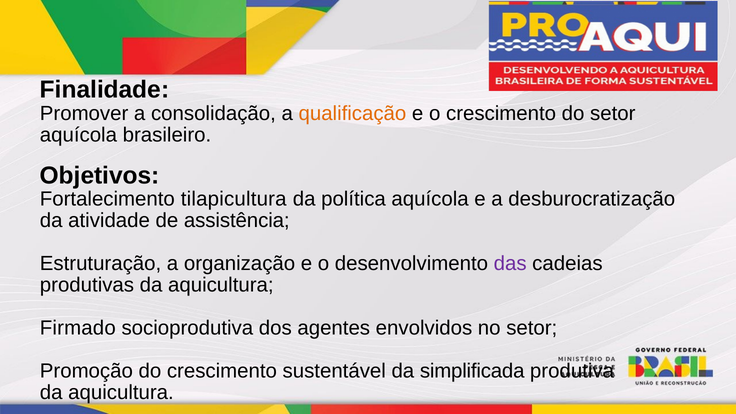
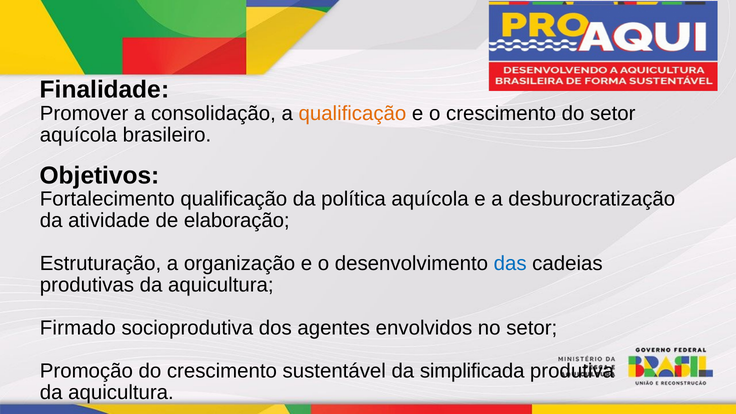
Fortalecimento tilapicultura: tilapicultura -> qualificação
assistência: assistência -> elaboração
das colour: purple -> blue
